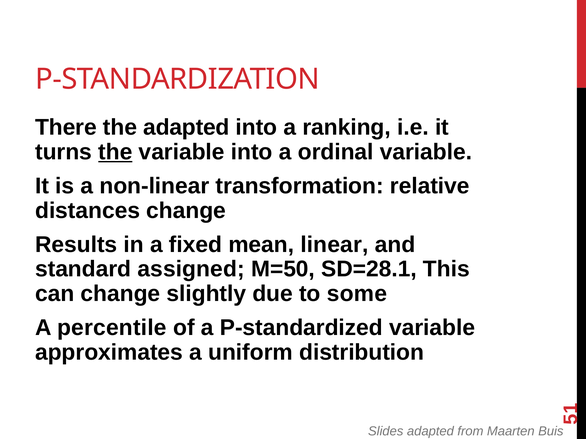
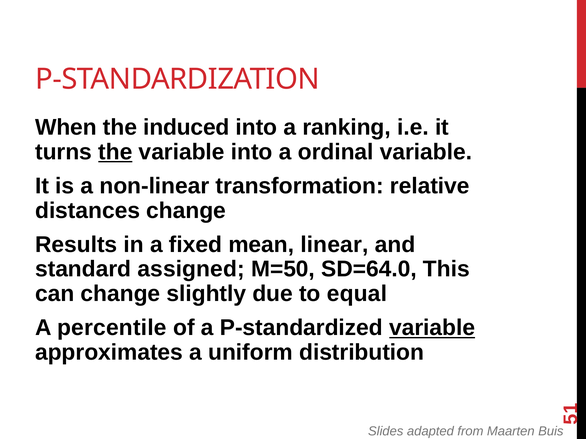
There: There -> When
the adapted: adapted -> induced
SD=28.1: SD=28.1 -> SD=64.0
some: some -> equal
variable at (432, 328) underline: none -> present
